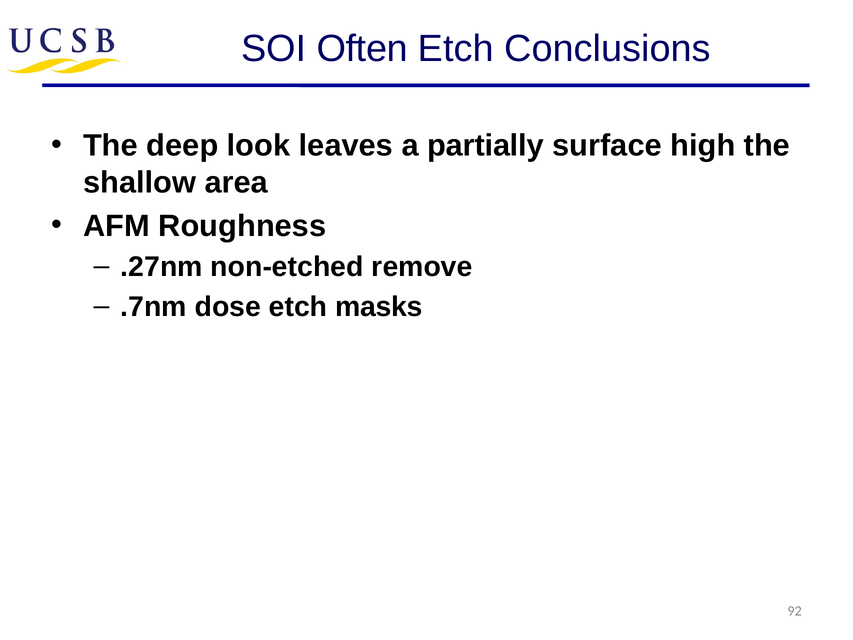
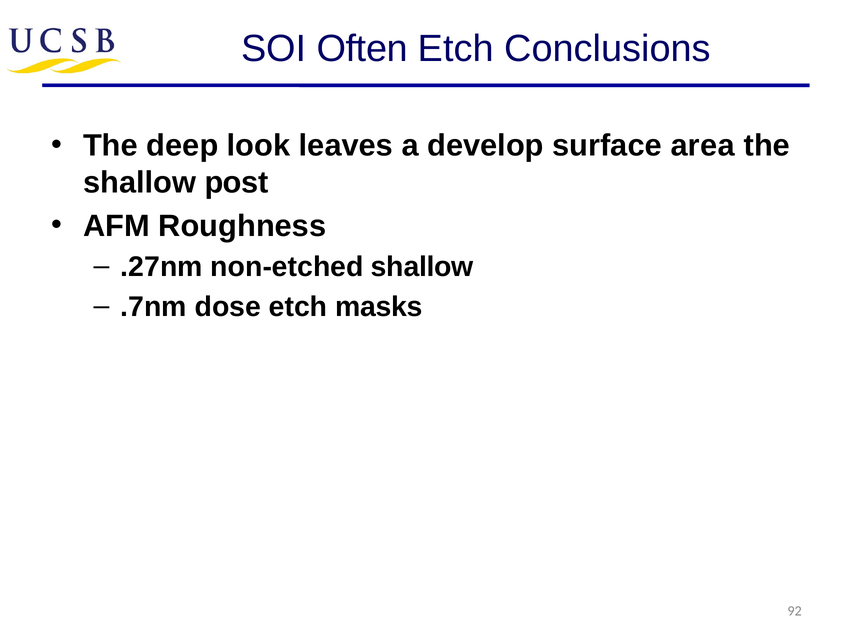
partially: partially -> develop
high: high -> area
area: area -> post
non-etched remove: remove -> shallow
